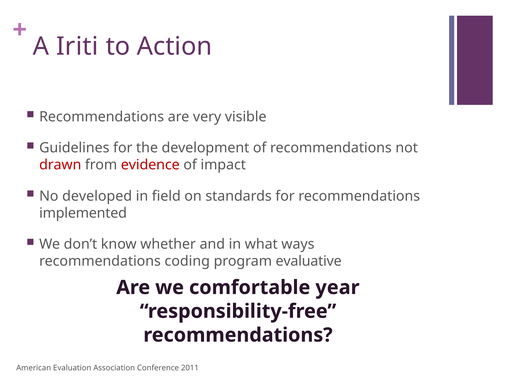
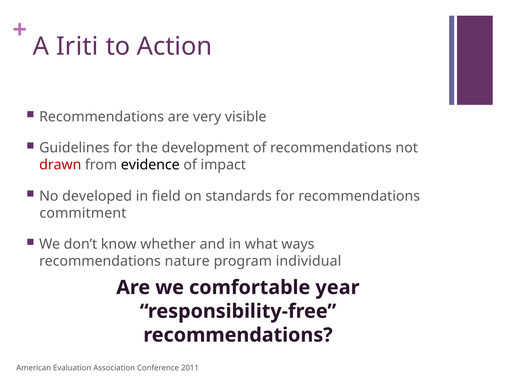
evidence colour: red -> black
implemented: implemented -> commitment
coding: coding -> nature
evaluative: evaluative -> individual
